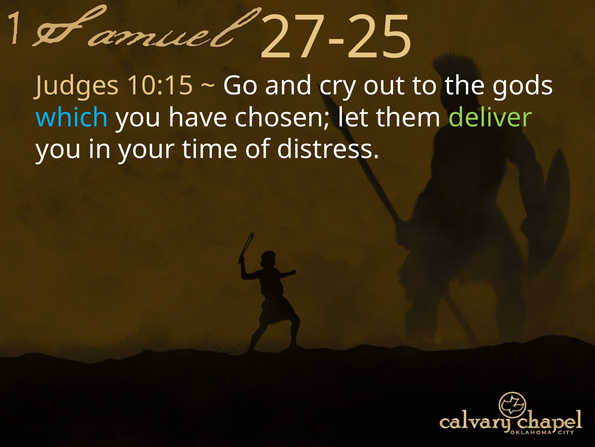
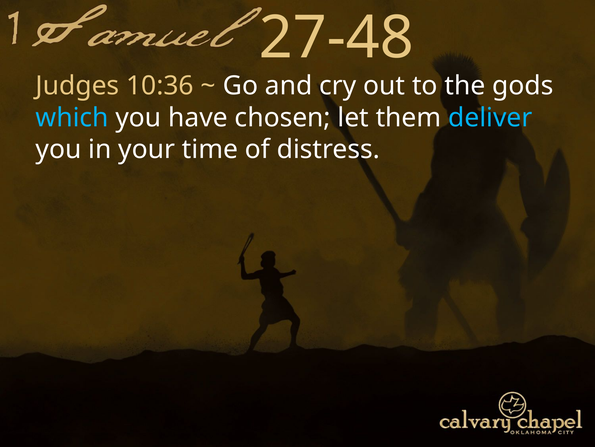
27-25: 27-25 -> 27-48
10:15: 10:15 -> 10:36
deliver colour: light green -> light blue
